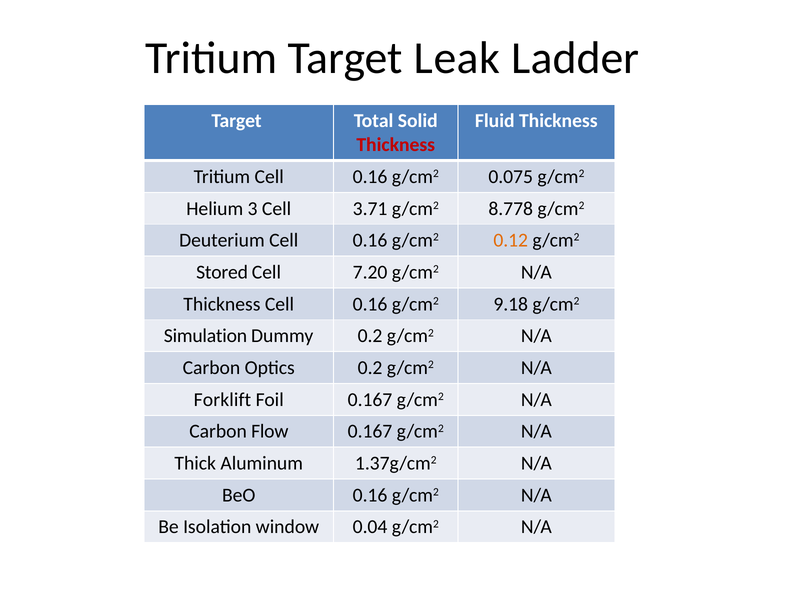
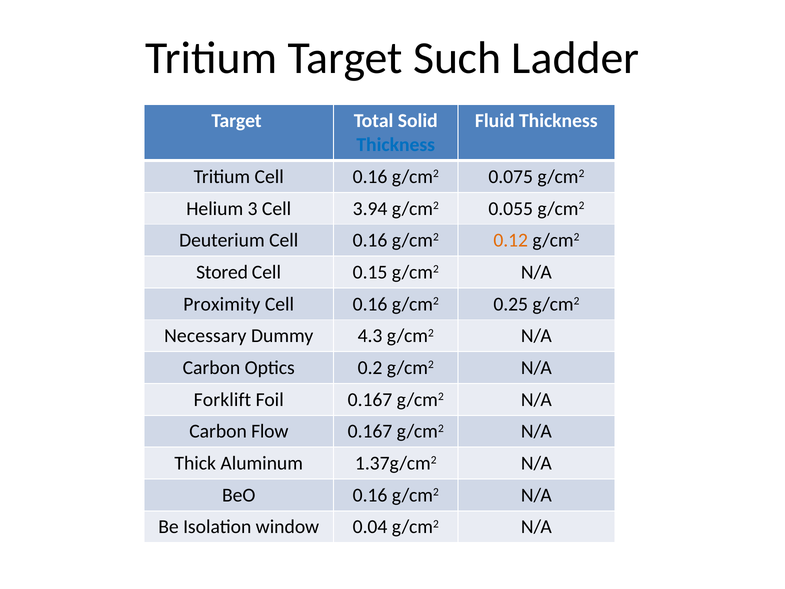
Leak: Leak -> Such
Thickness at (396, 145) colour: red -> blue
3.71: 3.71 -> 3.94
8.778: 8.778 -> 0.055
7.20: 7.20 -> 0.15
Thickness at (222, 304): Thickness -> Proximity
9.18: 9.18 -> 0.25
Simulation: Simulation -> Necessary
Dummy 0.2: 0.2 -> 4.3
